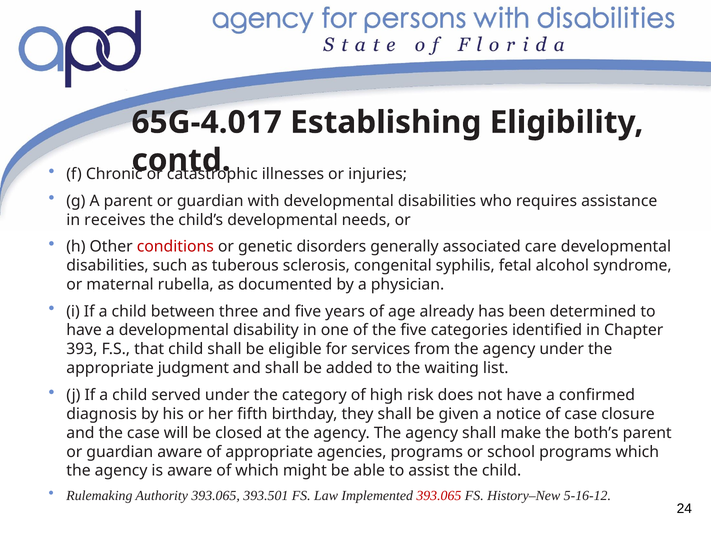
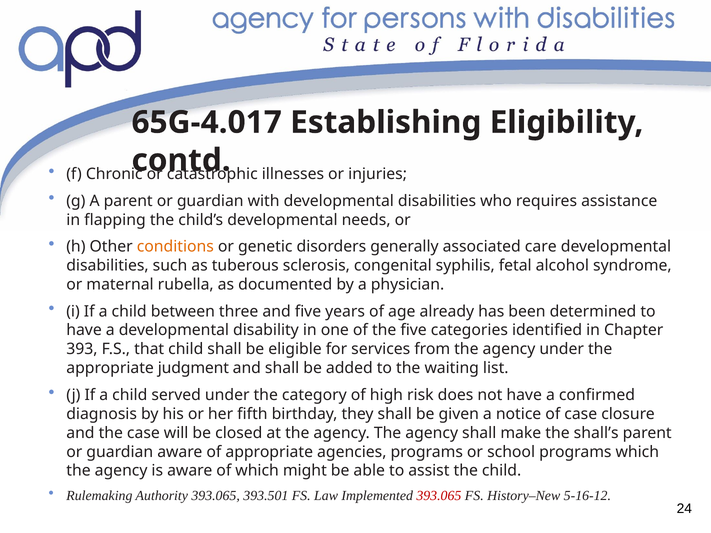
receives: receives -> flapping
conditions colour: red -> orange
both’s: both’s -> shall’s
